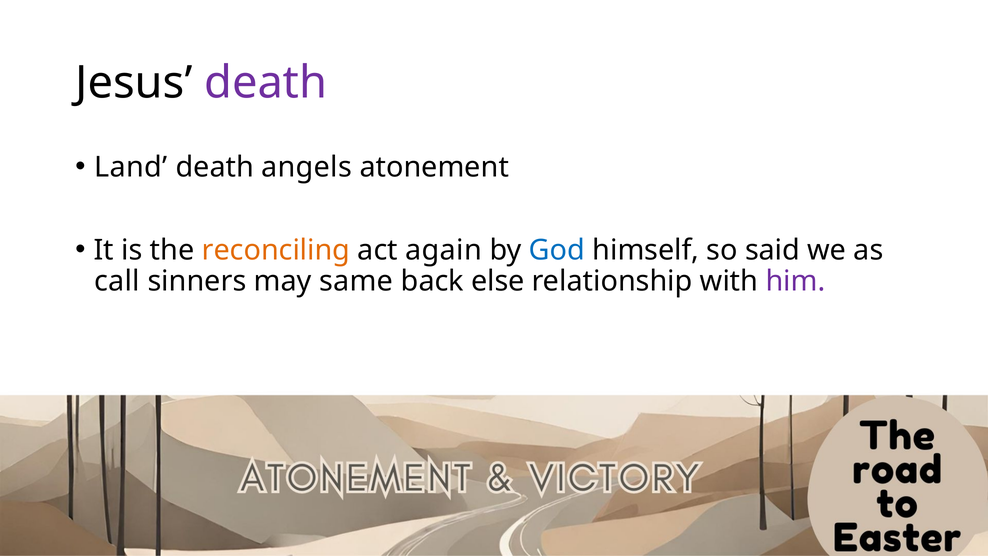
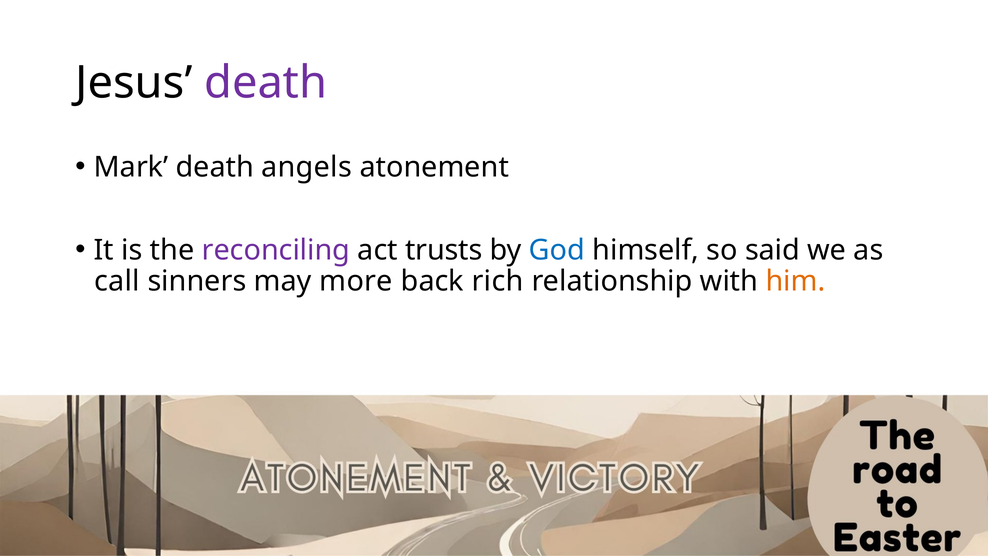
Land: Land -> Mark
reconciling colour: orange -> purple
again: again -> trusts
same: same -> more
else: else -> rich
him colour: purple -> orange
